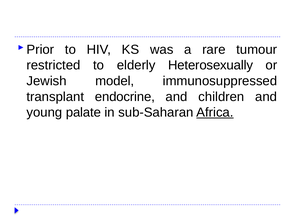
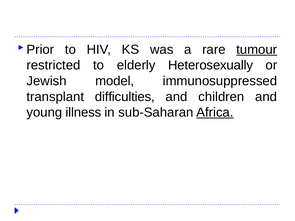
tumour underline: none -> present
endocrine: endocrine -> difficulties
palate: palate -> illness
